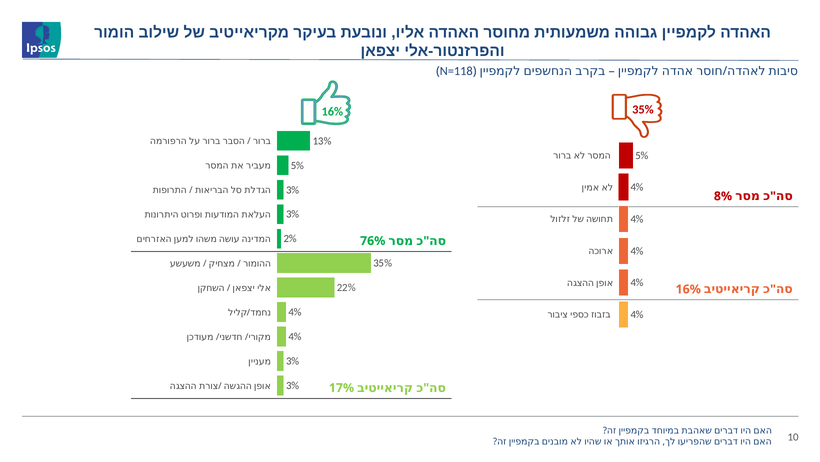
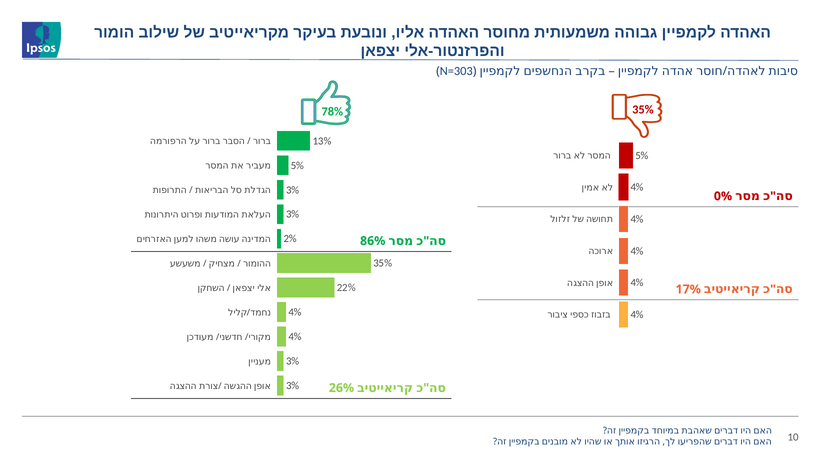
N=118: N=118 -> N=303
16% at (332, 111): 16% -> 78%
8%: 8% -> 0%
76%: 76% -> 86%
16% at (688, 289): 16% -> 17%
17%: 17% -> 26%
